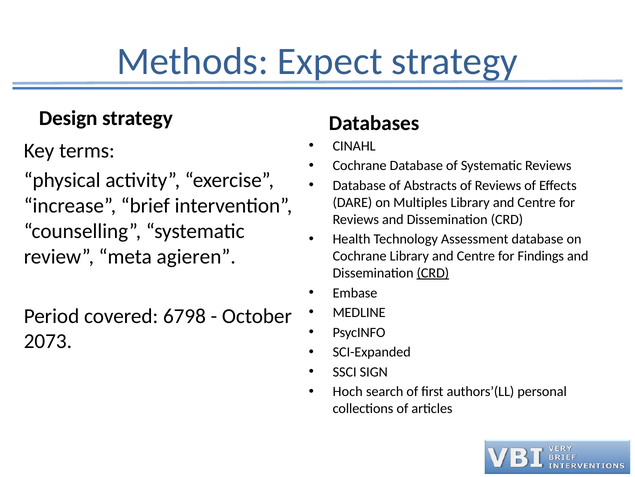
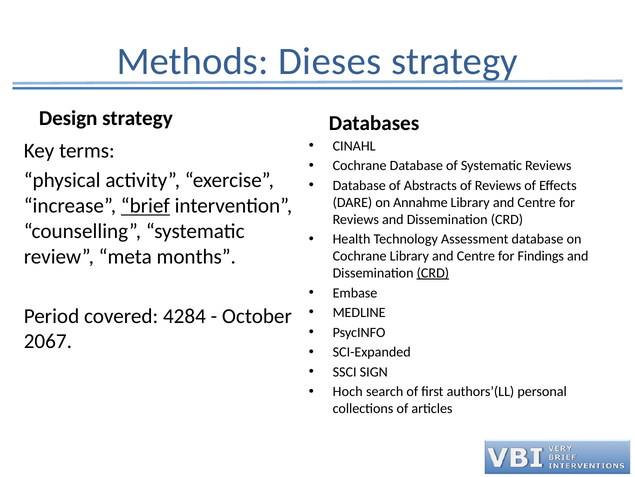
Expect: Expect -> Dieses
Multiples: Multiples -> Annahme
brief underline: none -> present
agieren: agieren -> months
6798: 6798 -> 4284
2073: 2073 -> 2067
